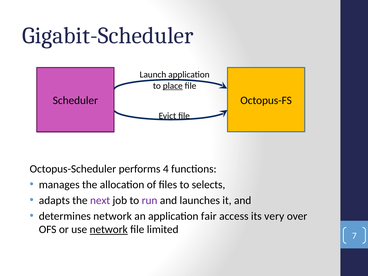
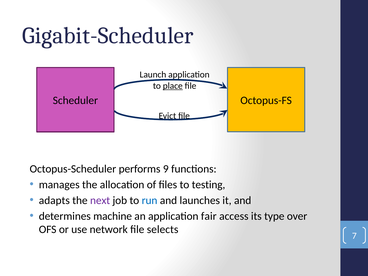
4: 4 -> 9
selects: selects -> testing
run colour: purple -> blue
determines network: network -> machine
very: very -> type
network at (109, 230) underline: present -> none
limited: limited -> selects
